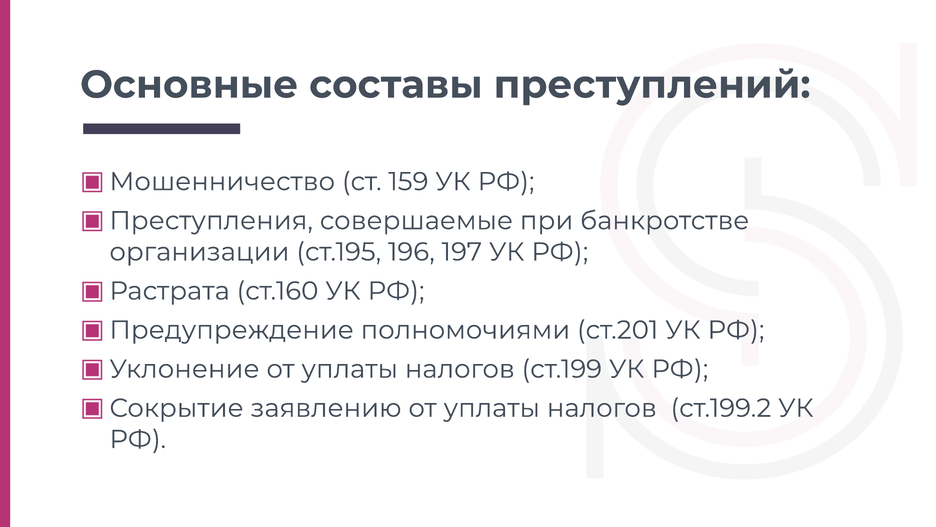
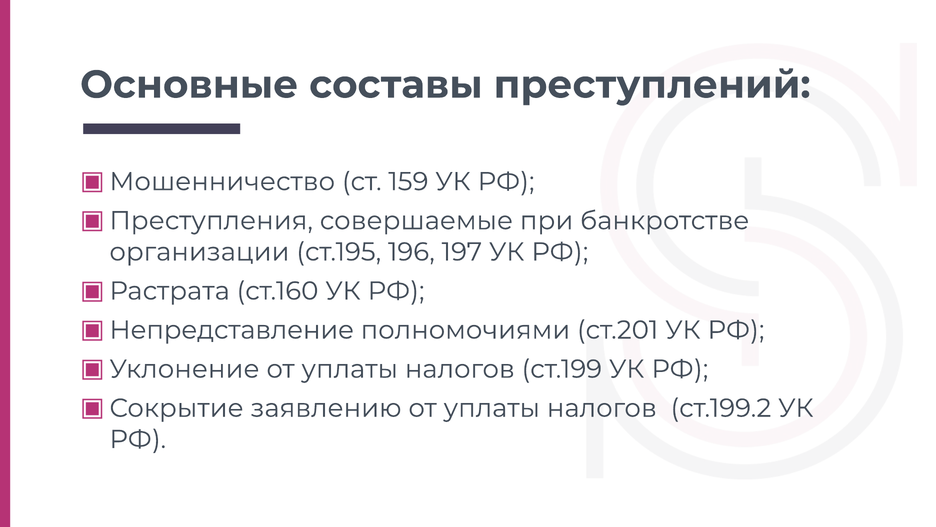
Предупреждение: Предупреждение -> Непредставление
